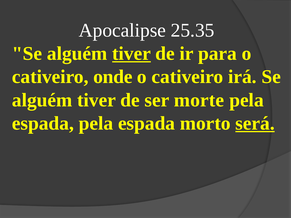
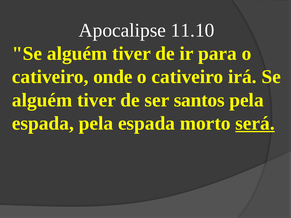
25.35: 25.35 -> 11.10
tiver at (131, 54) underline: present -> none
morte: morte -> santos
